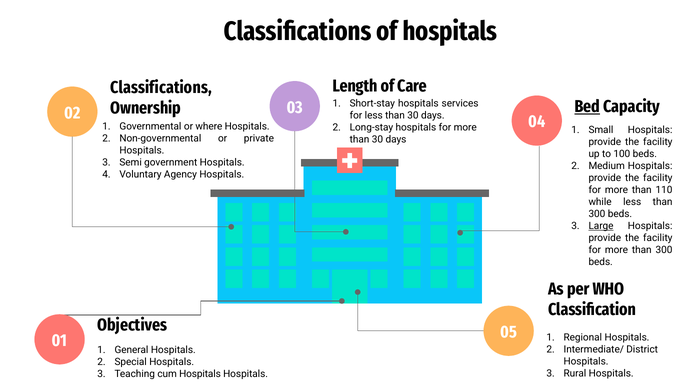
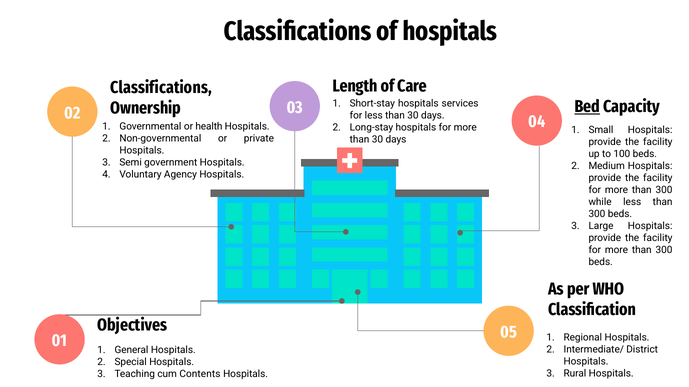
where: where -> health
110 at (664, 190): 110 -> 300
Large underline: present -> none
cum Hospitals: Hospitals -> Contents
